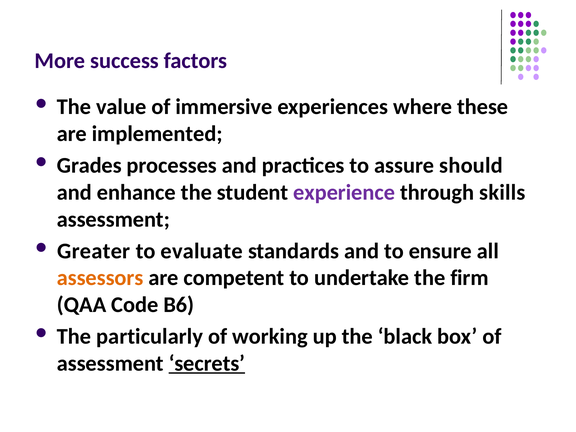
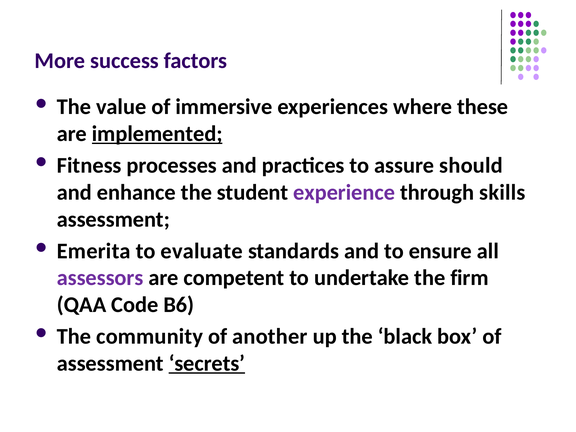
implemented underline: none -> present
Grades: Grades -> Fitness
Greater: Greater -> Emerita
assessors colour: orange -> purple
particularly: particularly -> community
working: working -> another
